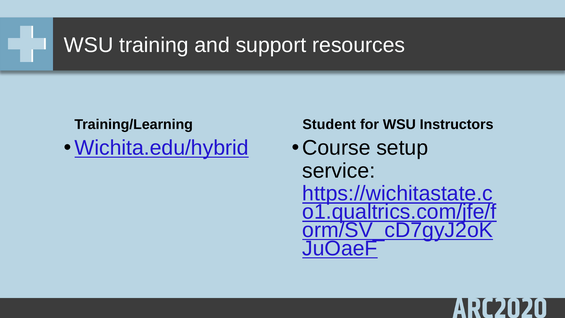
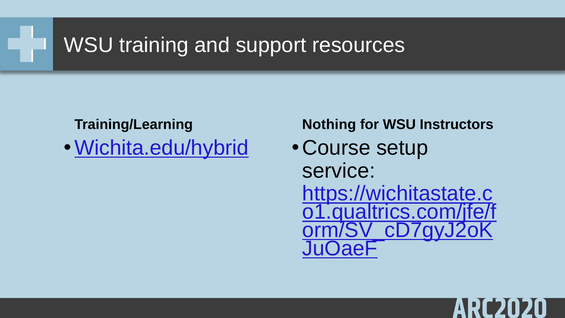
Student: Student -> Nothing
